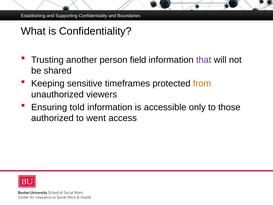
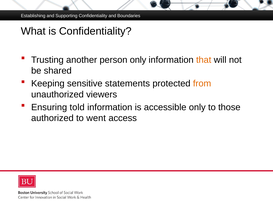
person field: field -> only
that colour: purple -> orange
timeframes: timeframes -> statements
